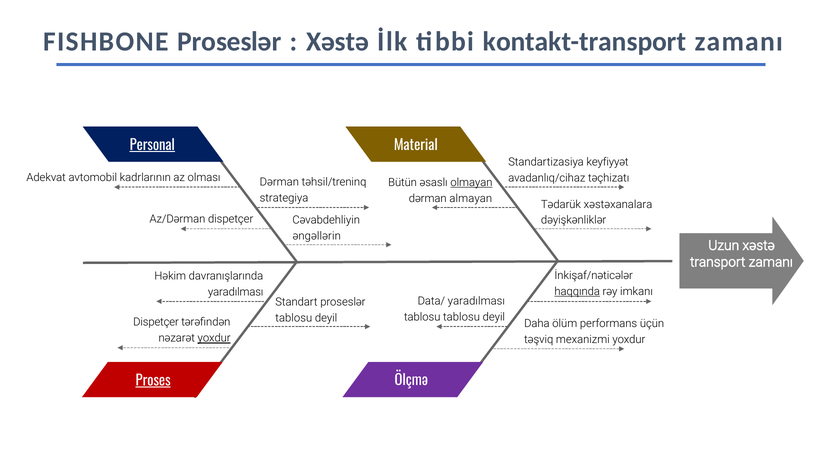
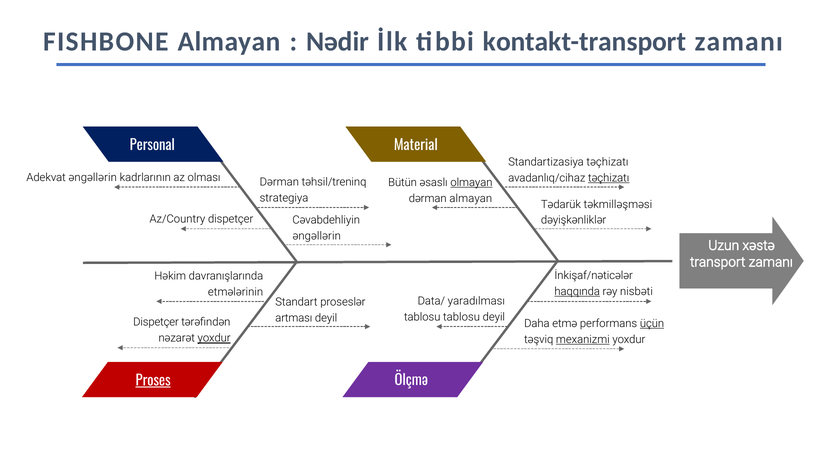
FISHBONE Proseslər: Proseslər -> Almayan
Xəstə at (338, 42): Xəstə -> Nədir
Personal underline: present -> none
Standartizasiya keyfiyyət: keyfiyyət -> təçhizatı
Adekvat avtomobil: avtomobil -> əngəllərin
təçhizatı at (609, 178) underline: none -> present
xəstəxanalara: xəstəxanalara -> təkmilləşməsi
Az/Dərman: Az/Dərman -> Az/Country
imkanı: imkanı -> nisbəti
yaradılması at (236, 292): yaradılması -> etmələrinin
tablosu at (294, 318): tablosu -> artması
ölüm: ölüm -> etmə
üçün underline: none -> present
mexanizmi underline: none -> present
